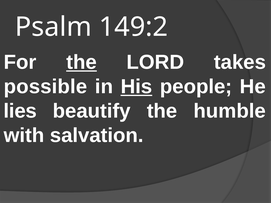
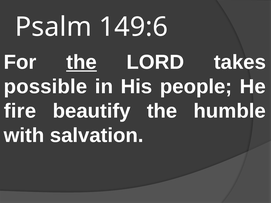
149:2: 149:2 -> 149:6
His underline: present -> none
lies: lies -> fire
